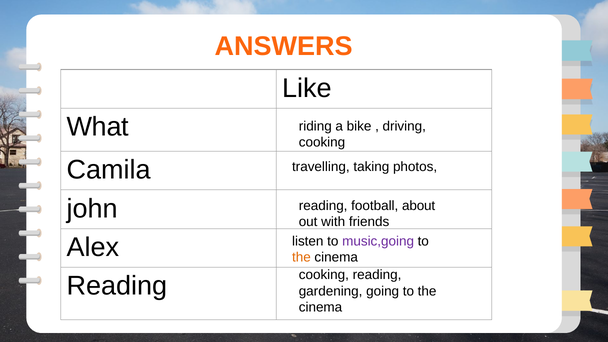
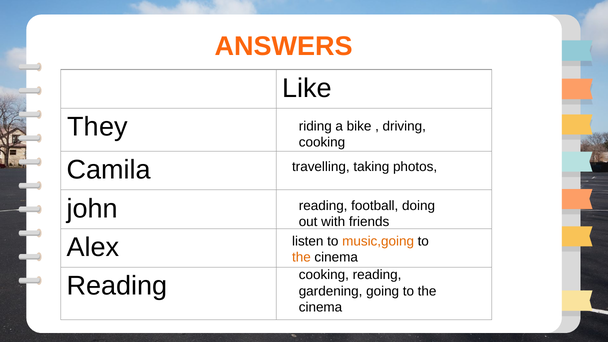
What: What -> They
about: about -> doing
music,going colour: purple -> orange
